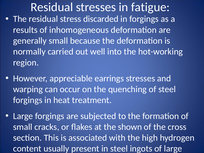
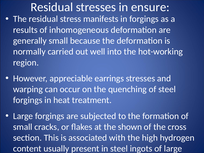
fatigue: fatigue -> ensure
discarded: discarded -> manifests
